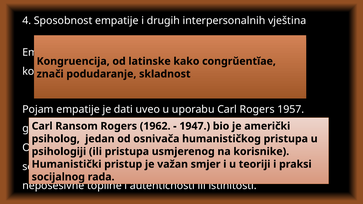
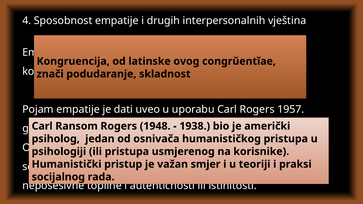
kako: kako -> ovog
1962: 1962 -> 1948
1947: 1947 -> 1938
